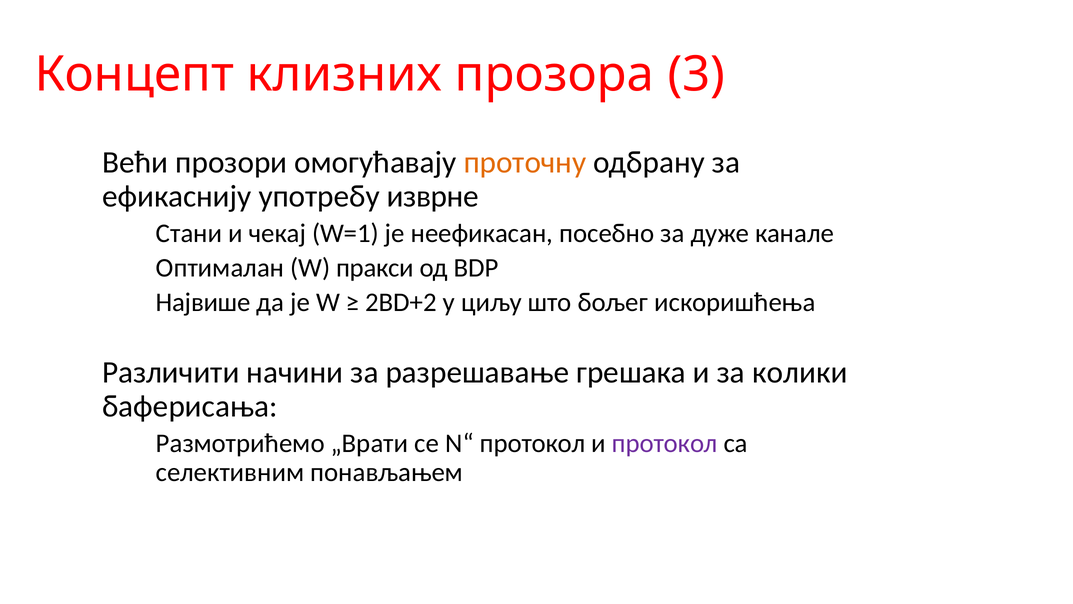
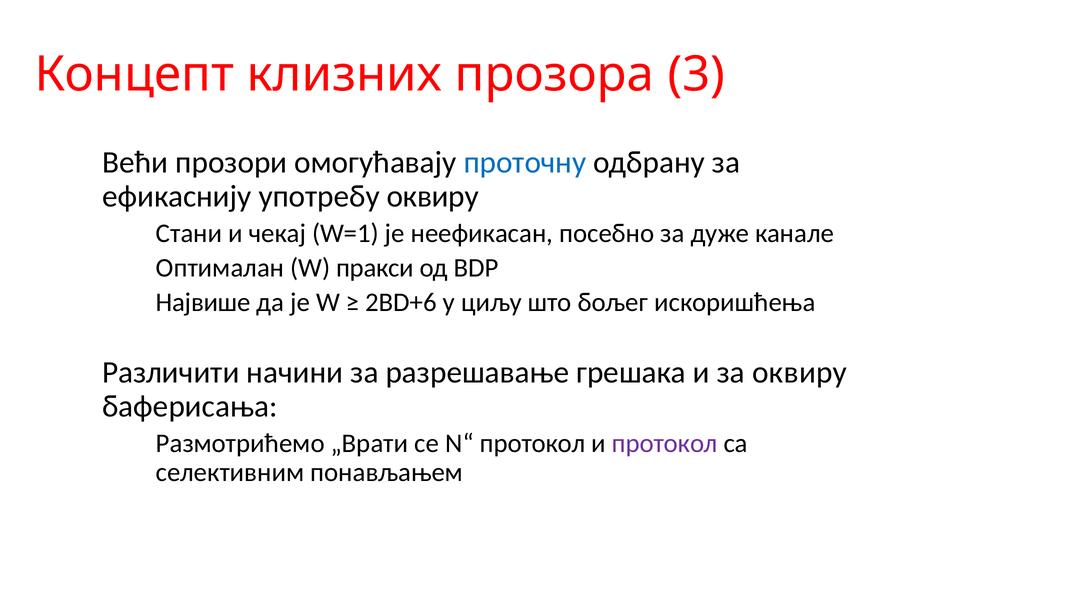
проточну colour: orange -> blue
употребу изврне: изврне -> оквиру
2BD+2: 2BD+2 -> 2BD+6
за колики: колики -> оквиру
